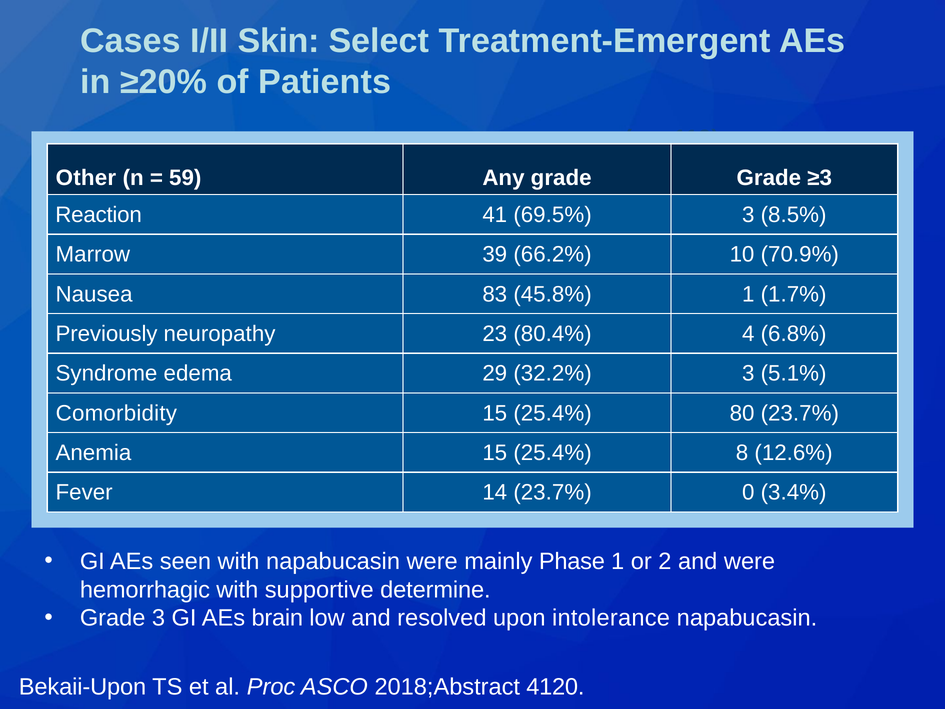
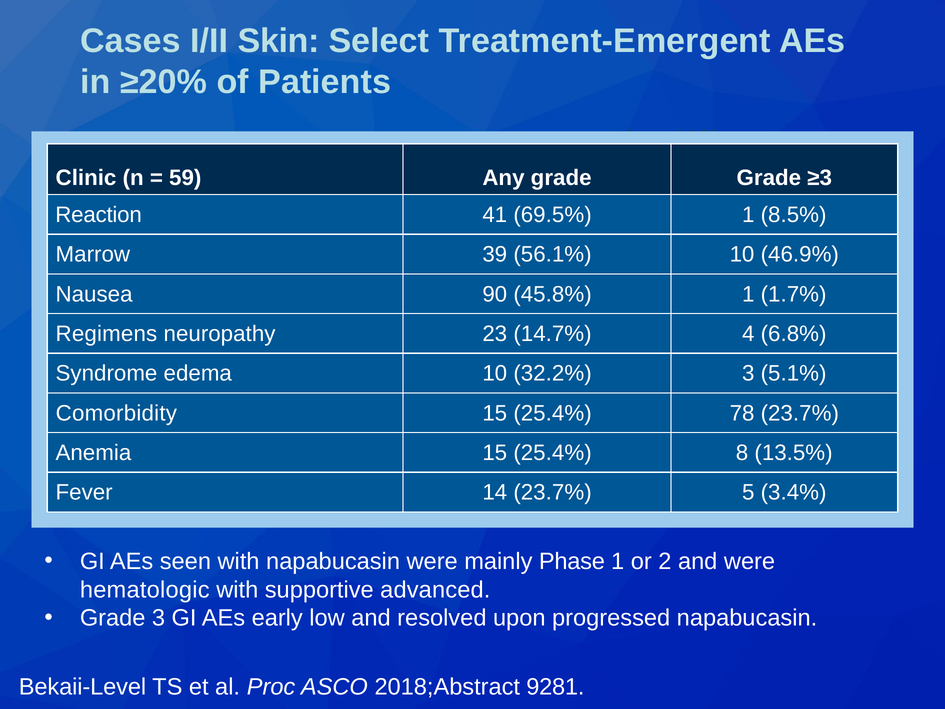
Other: Other -> Clinic
69.5% 3: 3 -> 1
66.2%: 66.2% -> 56.1%
70.9%: 70.9% -> 46.9%
83: 83 -> 90
Previously: Previously -> Regimens
80.4%: 80.4% -> 14.7%
edema 29: 29 -> 10
80: 80 -> 78
12.6%: 12.6% -> 13.5%
0: 0 -> 5
hemorrhagic: hemorrhagic -> hematologic
determine: determine -> advanced
brain: brain -> early
intolerance: intolerance -> progressed
Bekaii-Upon: Bekaii-Upon -> Bekaii-Level
4120: 4120 -> 9281
